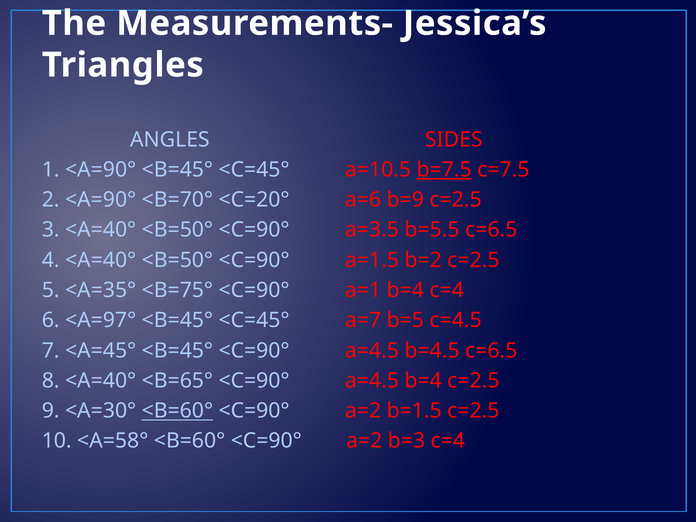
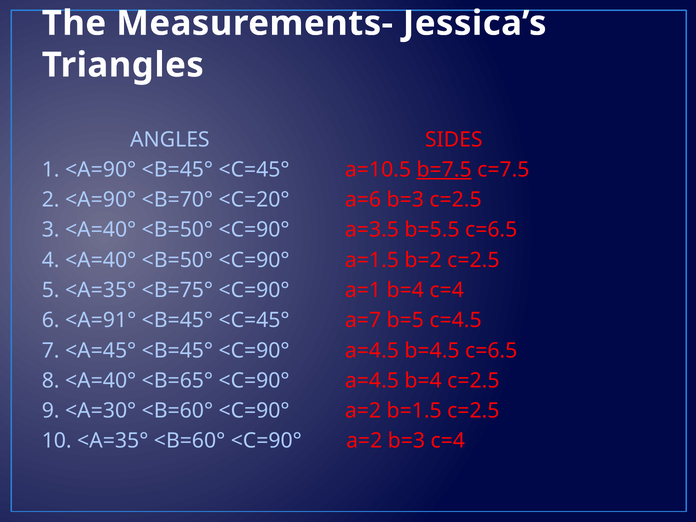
a=6 b=9: b=9 -> b=3
<A=97°: <A=97° -> <A=91°
<B=60° at (177, 411) underline: present -> none
10 <A=58°: <A=58° -> <A=35°
